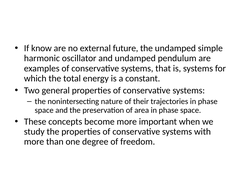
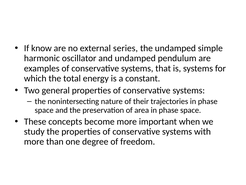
future: future -> series
